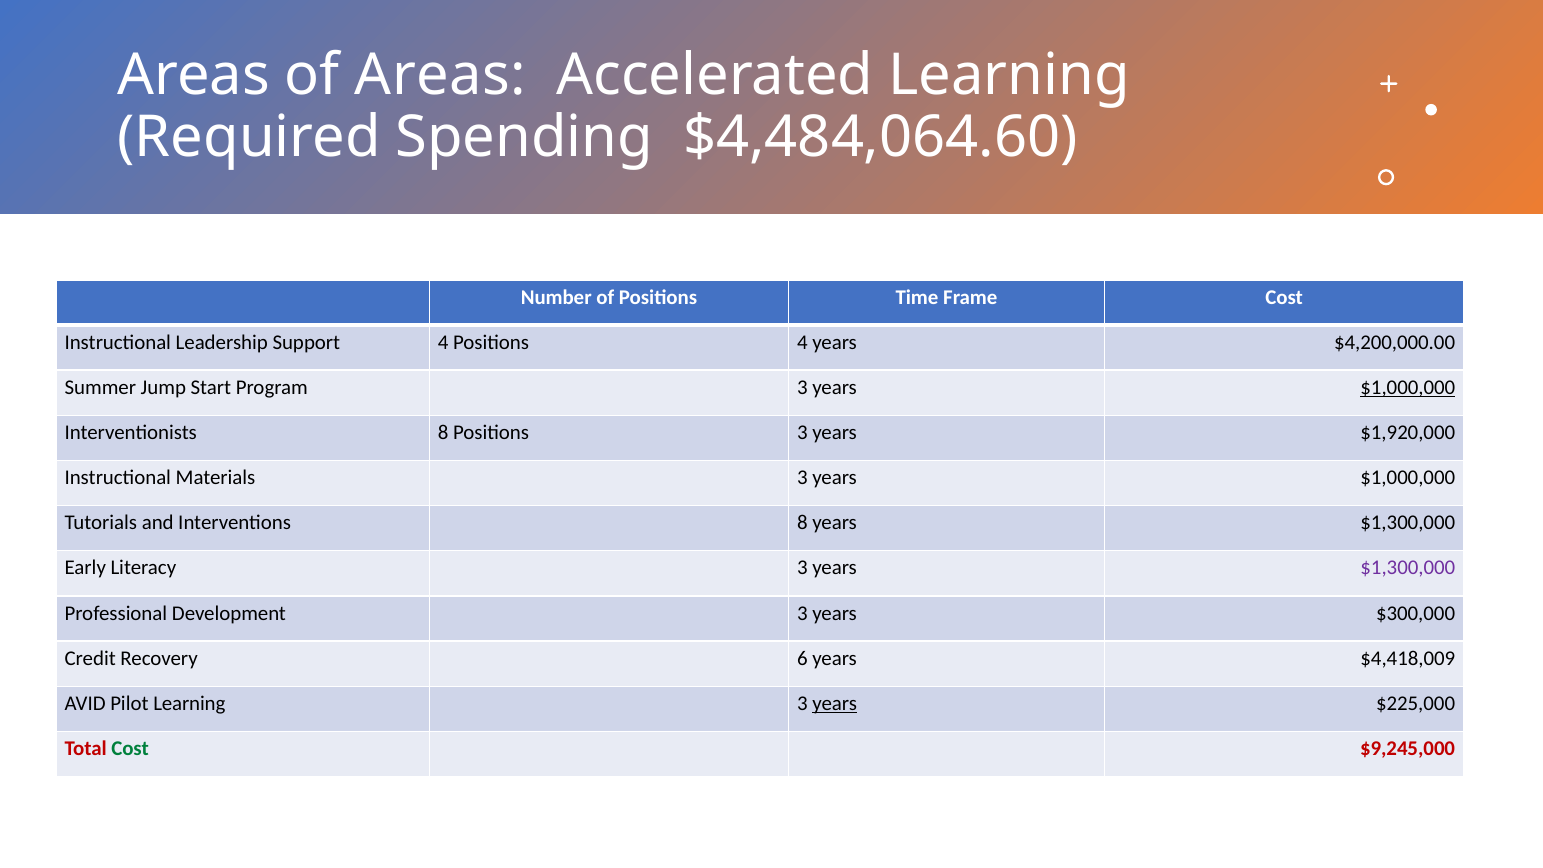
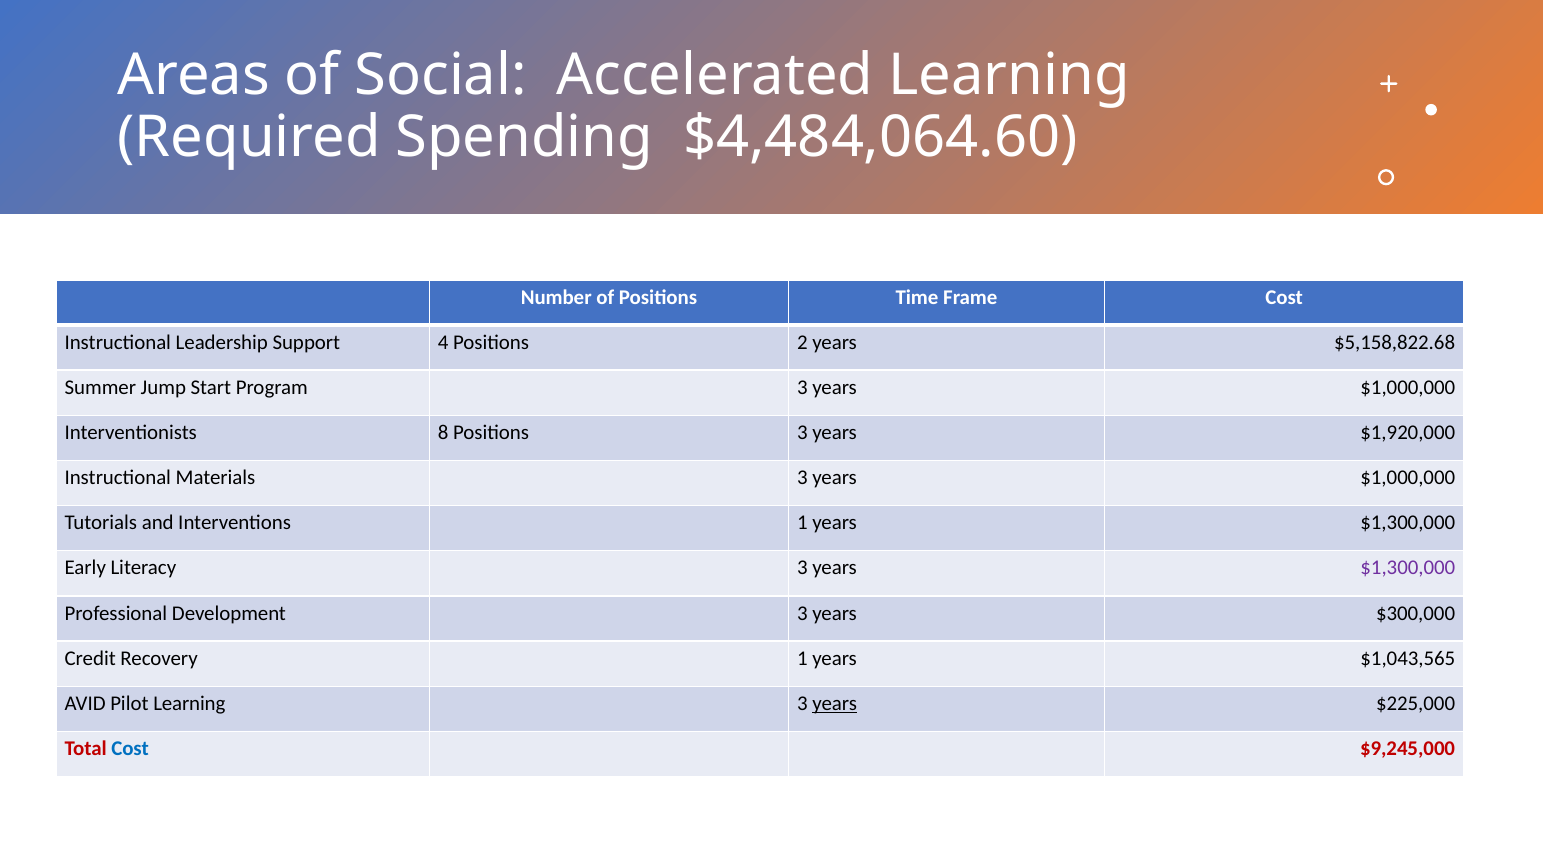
of Areas: Areas -> Social
Positions 4: 4 -> 2
$4,200,000.00: $4,200,000.00 -> $5,158,822.68
$1,000,000 at (1408, 387) underline: present -> none
Interventions 8: 8 -> 1
Recovery 6: 6 -> 1
$4,418,009: $4,418,009 -> $1,043,565
Cost at (130, 749) colour: green -> blue
